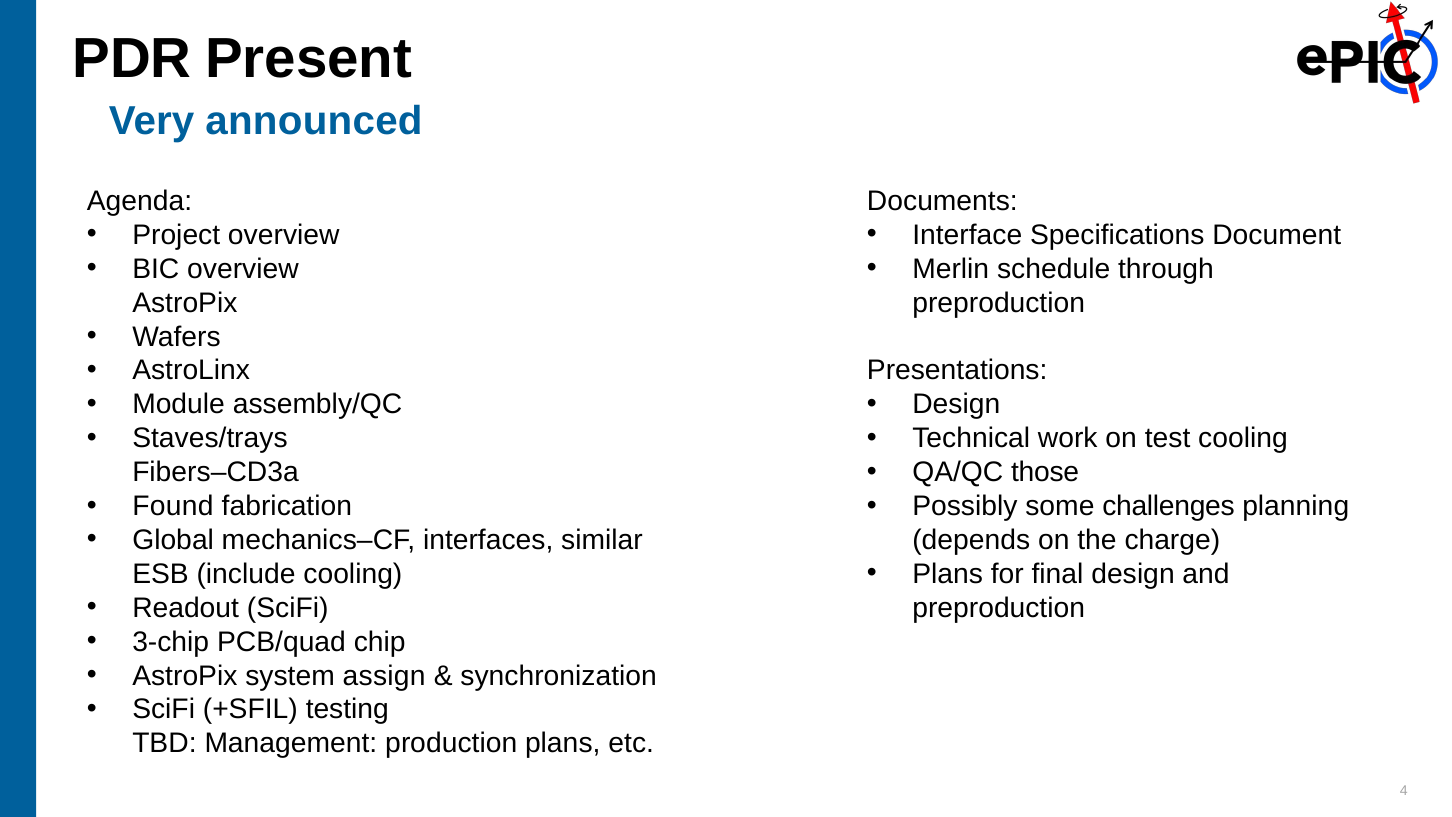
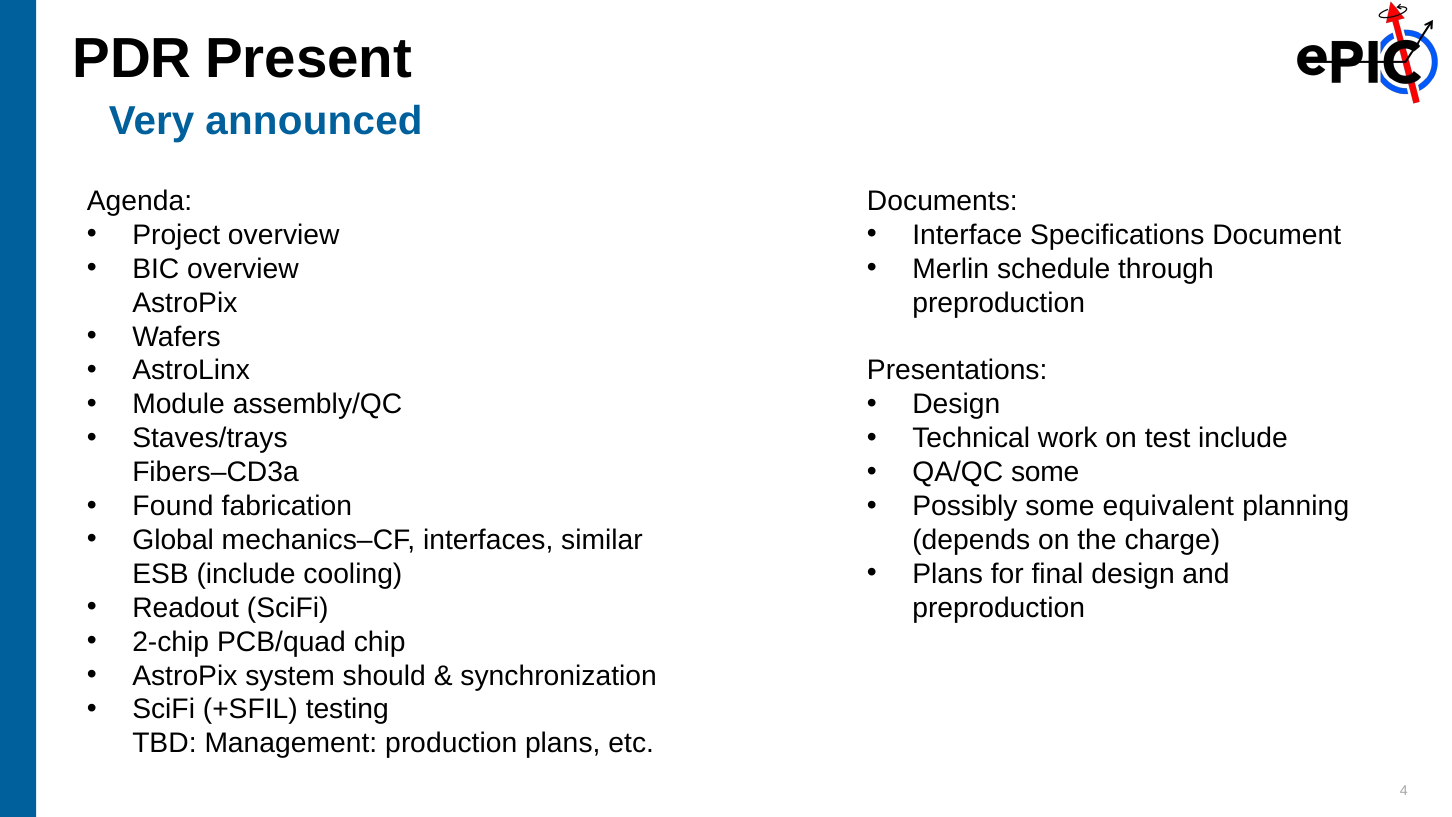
test cooling: cooling -> include
QA/QC those: those -> some
challenges: challenges -> equivalent
3-chip: 3-chip -> 2-chip
assign: assign -> should
